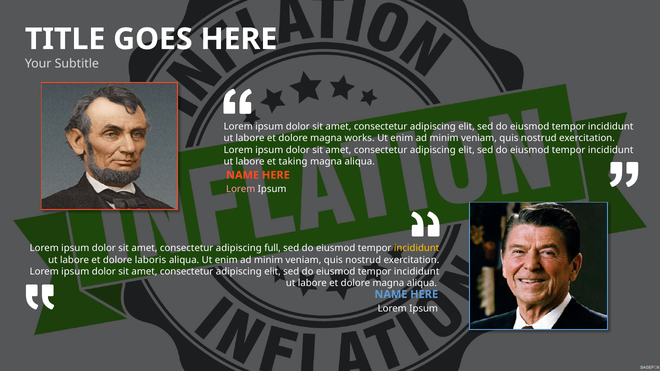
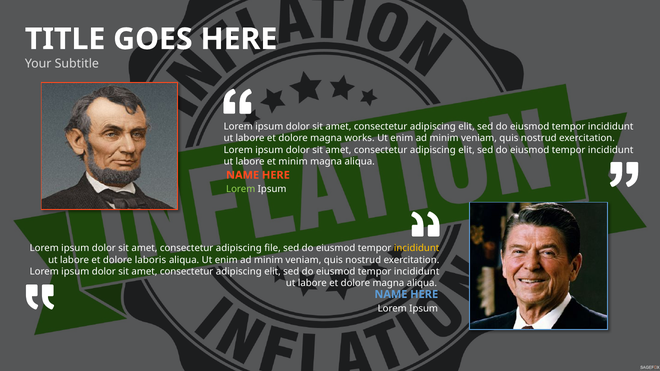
et taking: taking -> minim
Lorem at (241, 189) colour: pink -> light green
full: full -> file
